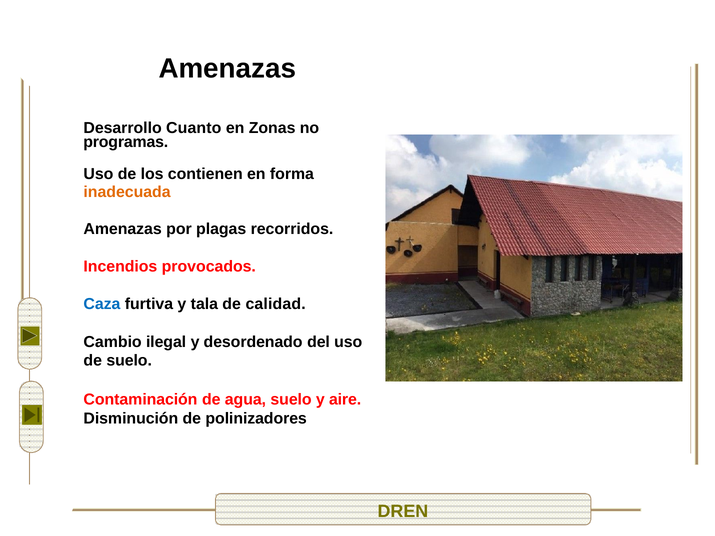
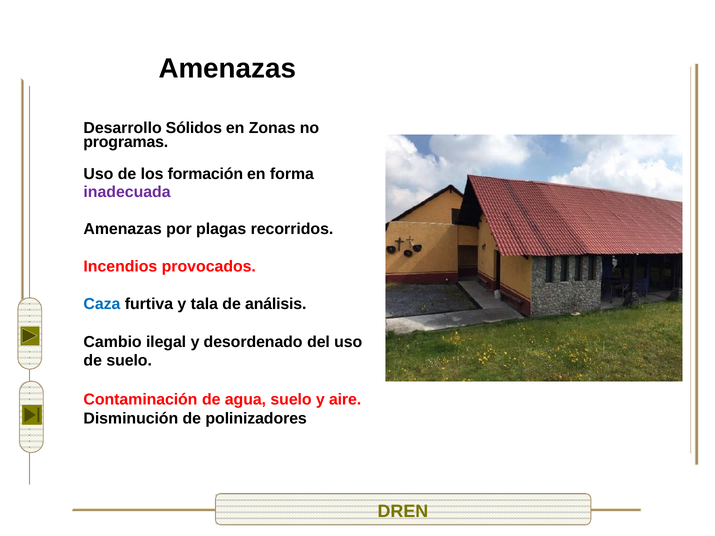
Cuanto: Cuanto -> Sólidos
contienen: contienen -> formación
inadecuada colour: orange -> purple
calidad: calidad -> análisis
